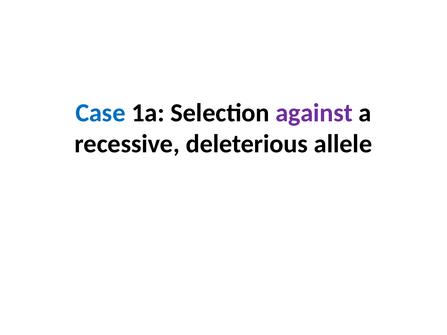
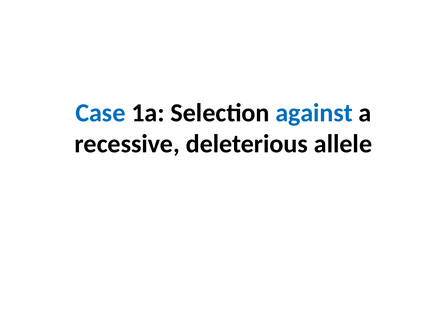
against colour: purple -> blue
